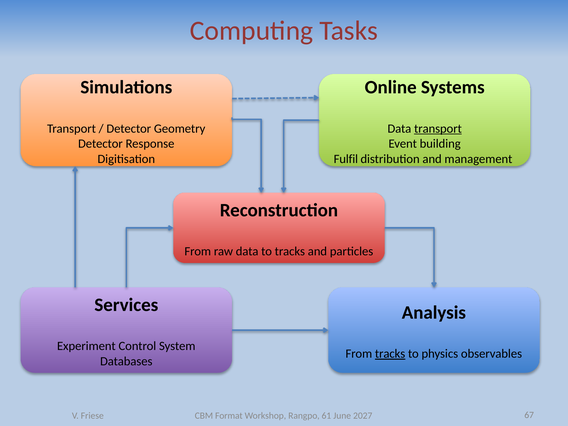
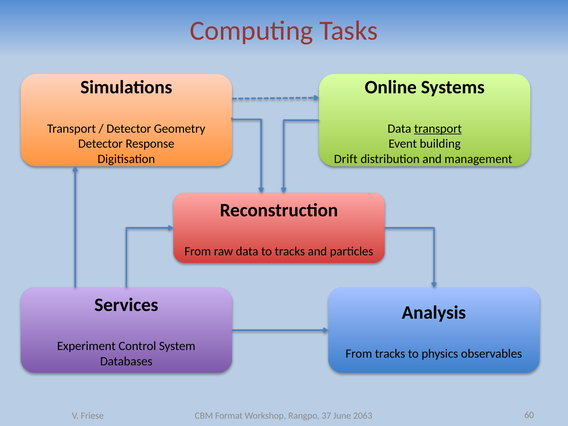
Fulfil: Fulfil -> Drift
tracks at (390, 354) underline: present -> none
61: 61 -> 37
2027: 2027 -> 2063
67: 67 -> 60
